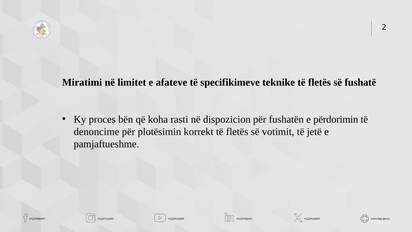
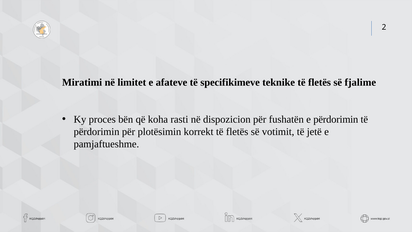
fushatë: fushatë -> fjalime
denoncime at (97, 132): denoncime -> përdorimin
